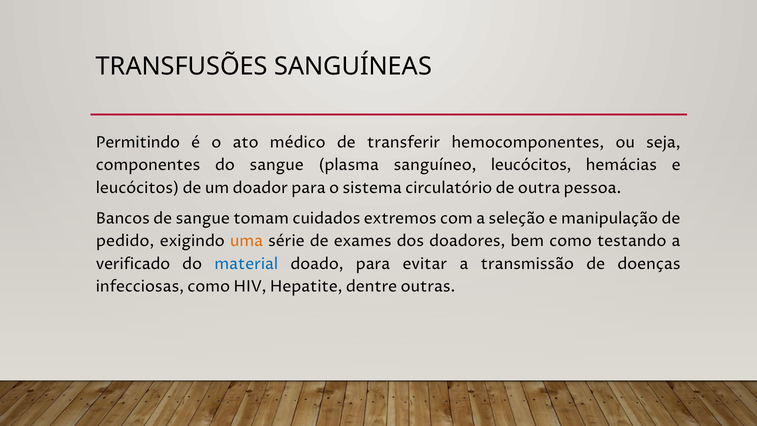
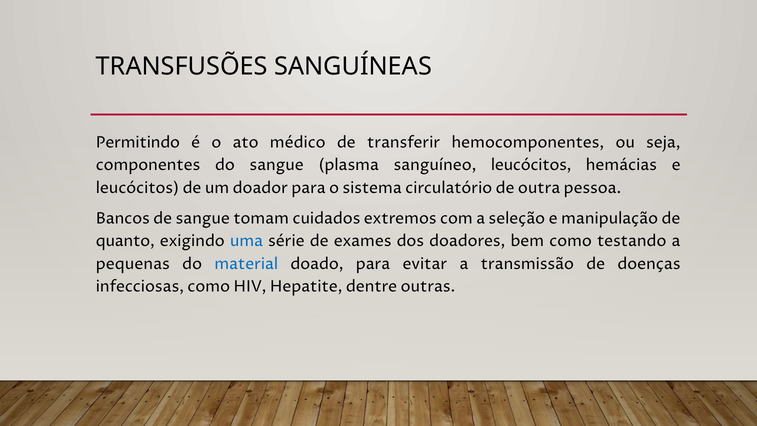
pedido: pedido -> quanto
uma colour: orange -> blue
verificado: verificado -> pequenas
